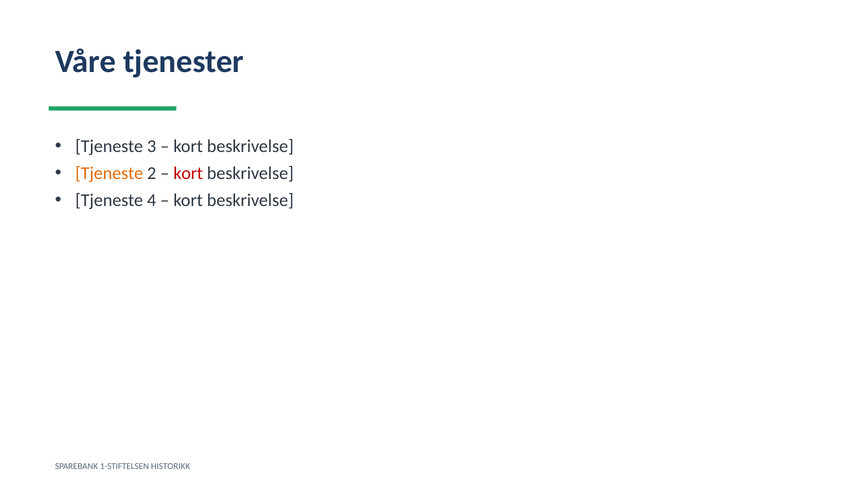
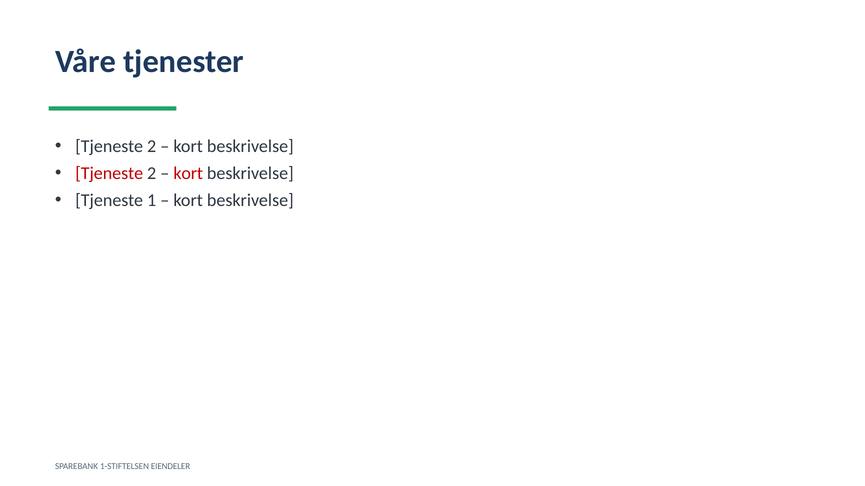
3 at (152, 147): 3 -> 2
Tjeneste at (109, 174) colour: orange -> red
4: 4 -> 1
HISTORIKK: HISTORIKK -> EIENDELER
